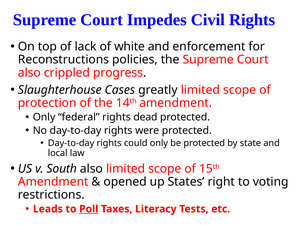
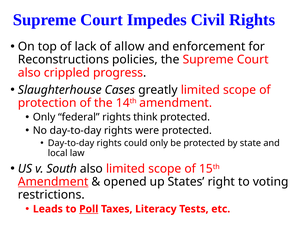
white: white -> allow
dead: dead -> think
Amendment at (53, 181) underline: none -> present
